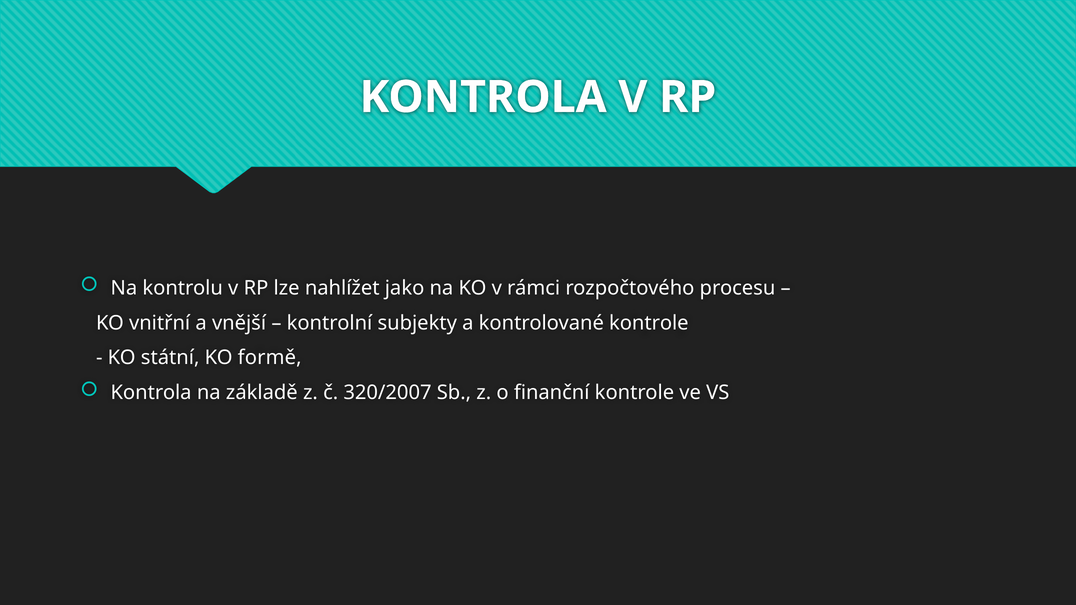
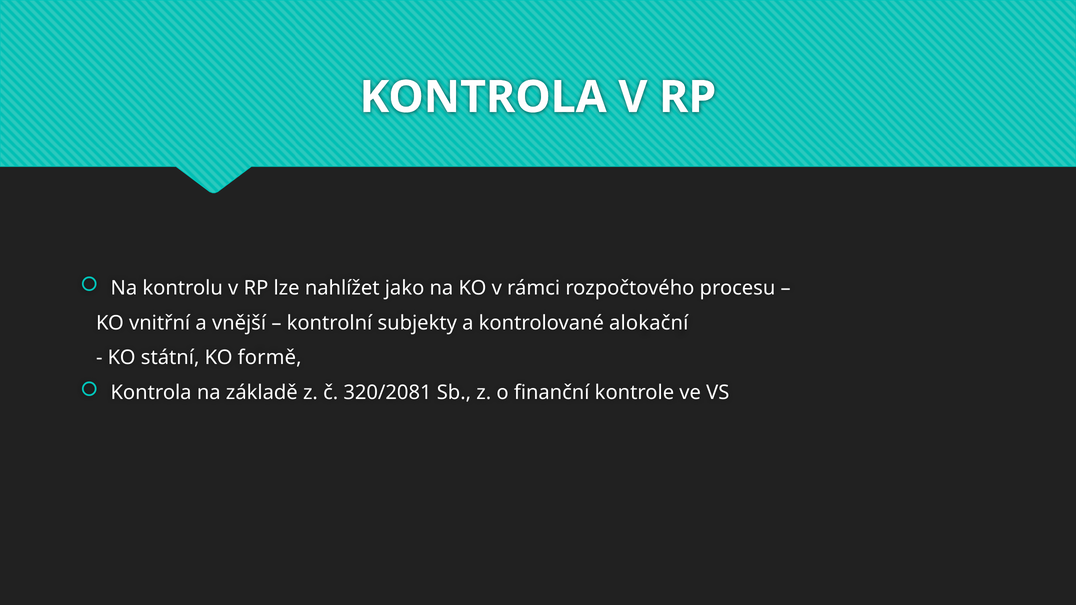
kontrolované kontrole: kontrole -> alokační
320/2007: 320/2007 -> 320/2081
